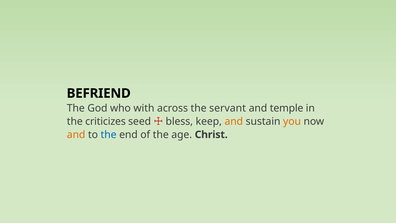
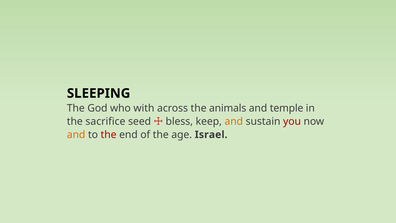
BEFRIEND: BEFRIEND -> SLEEPING
servant: servant -> animals
criticizes: criticizes -> sacrifice
you colour: orange -> red
the at (109, 135) colour: blue -> red
Christ: Christ -> Israel
